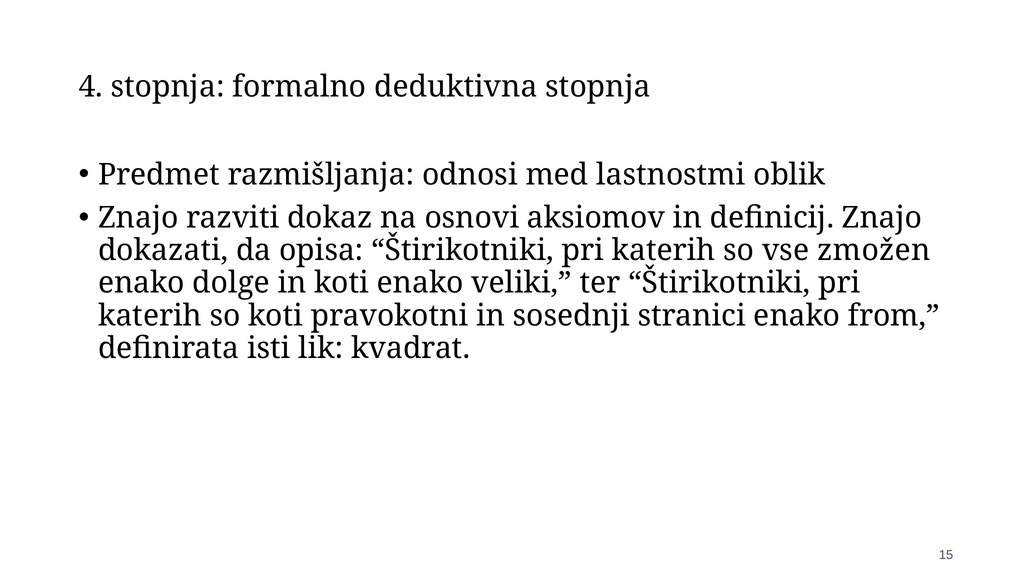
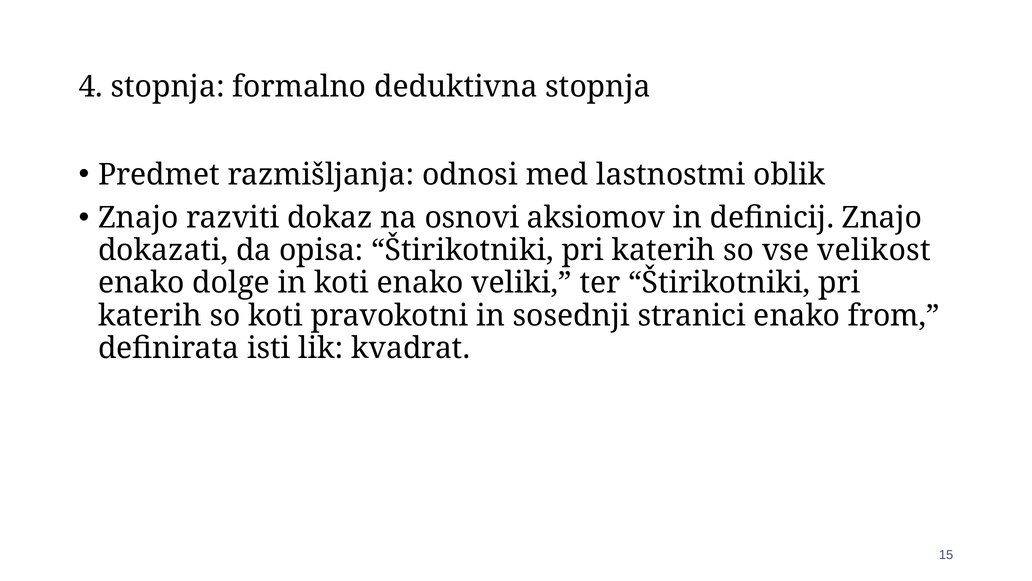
zmožen: zmožen -> velikost
